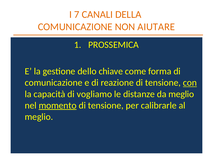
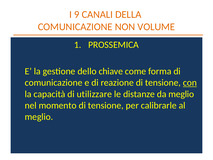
7: 7 -> 9
AIUTARE: AIUTARE -> VOLUME
vogliamo: vogliamo -> utilizzare
momento underline: present -> none
